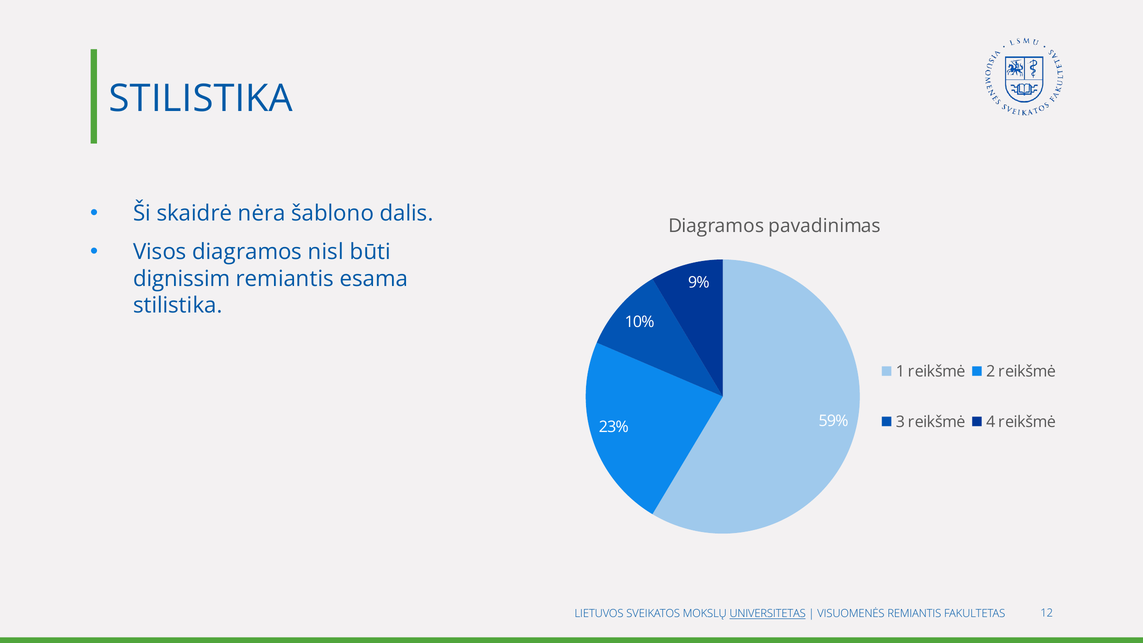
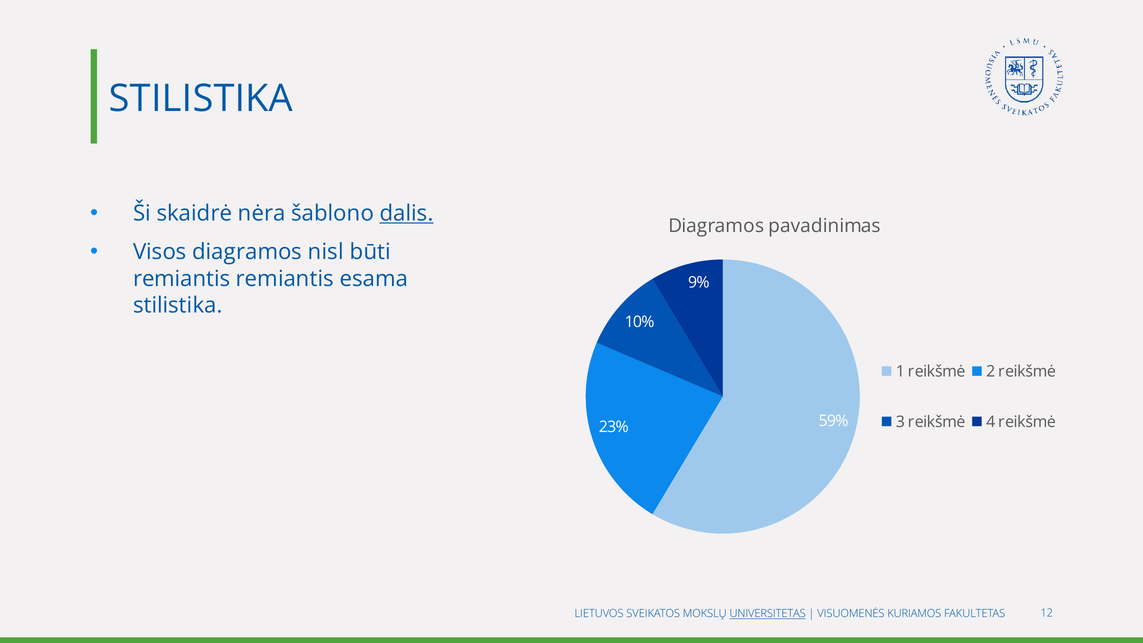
dalis underline: none -> present
dignissim at (182, 279): dignissim -> remiantis
VISUOMENĖS REMIANTIS: REMIANTIS -> KURIAMOS
